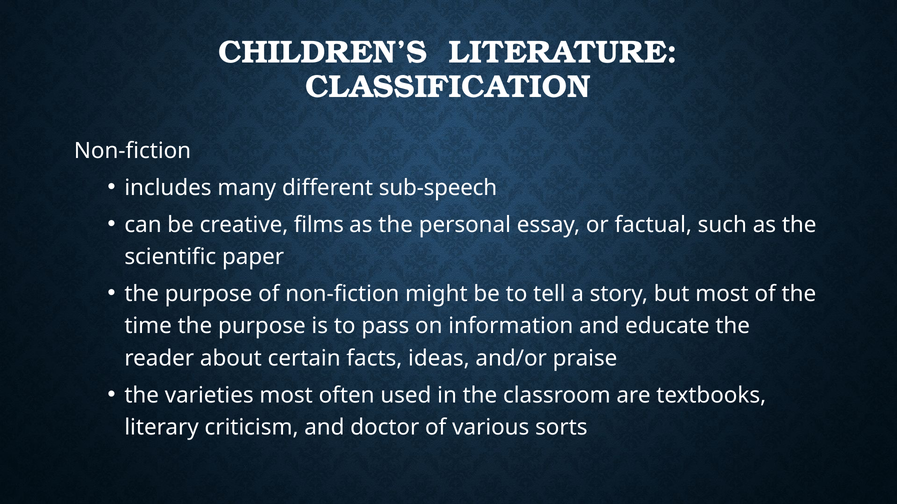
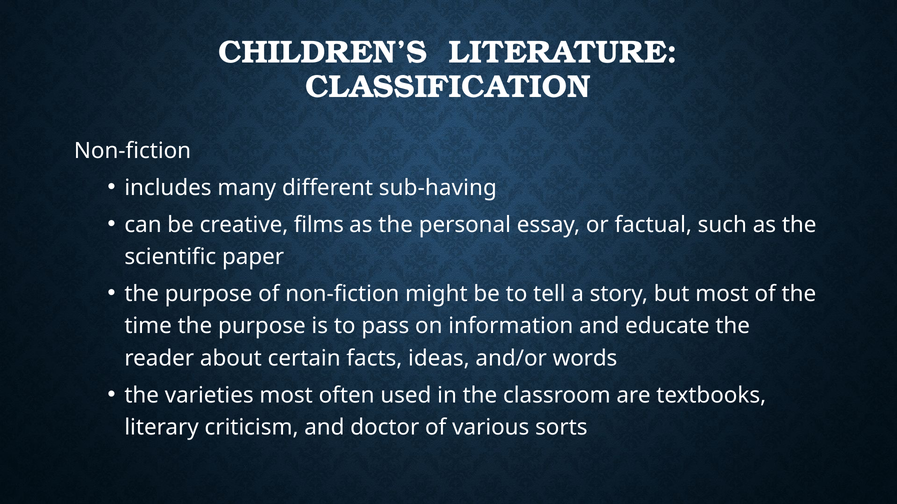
sub-speech: sub-speech -> sub-having
praise: praise -> words
